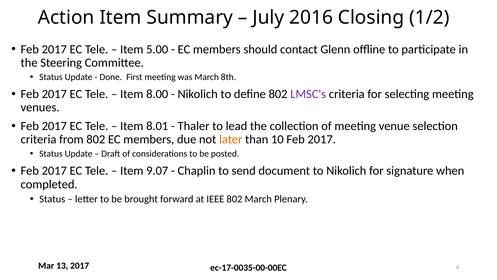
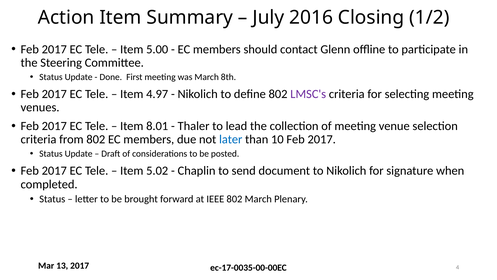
8.00: 8.00 -> 4.97
later colour: orange -> blue
9.07: 9.07 -> 5.02
